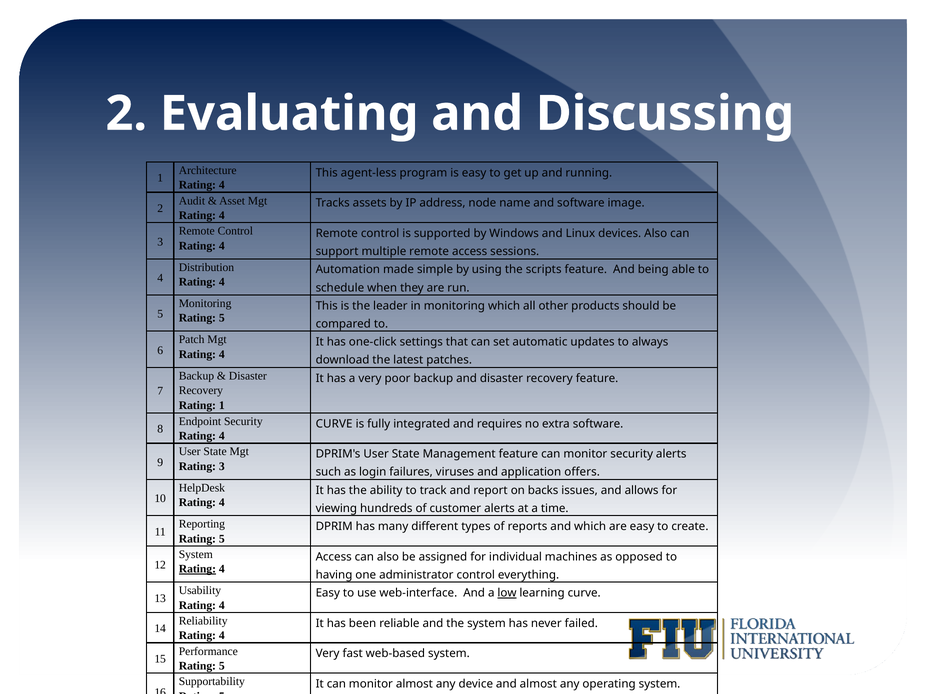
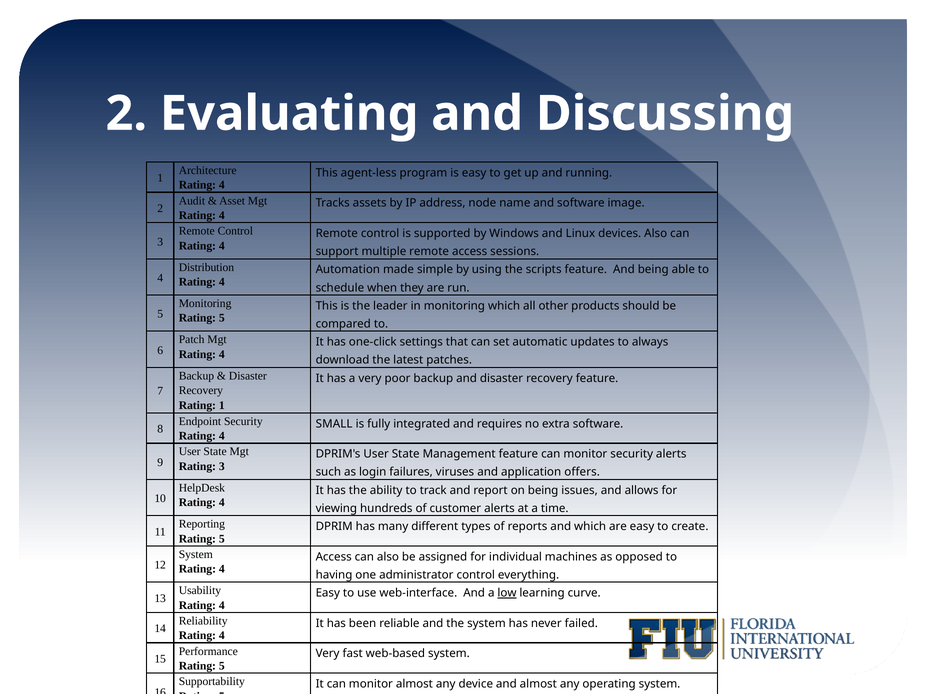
CURVE at (334, 424): CURVE -> SMALL
on backs: backs -> being
Rating at (197, 569) underline: present -> none
